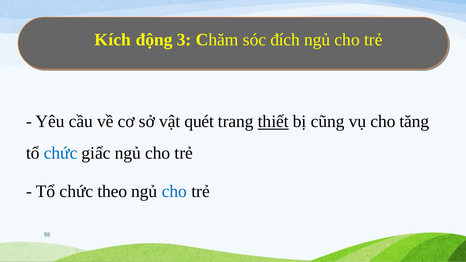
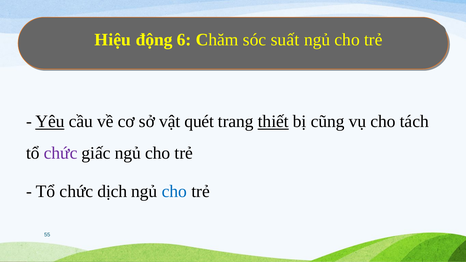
Kích: Kích -> Hiệu
3: 3 -> 6
đích: đích -> suất
Yêu underline: none -> present
tăng: tăng -> tách
chức at (61, 153) colour: blue -> purple
theo: theo -> dịch
